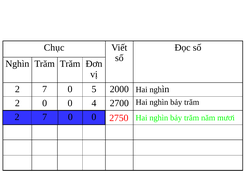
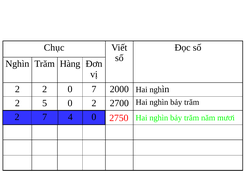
Trăm Trăm: Trăm -> Hàng
7 at (45, 89): 7 -> 2
0 5: 5 -> 7
2 0: 0 -> 5
0 4: 4 -> 2
0 at (70, 117): 0 -> 4
